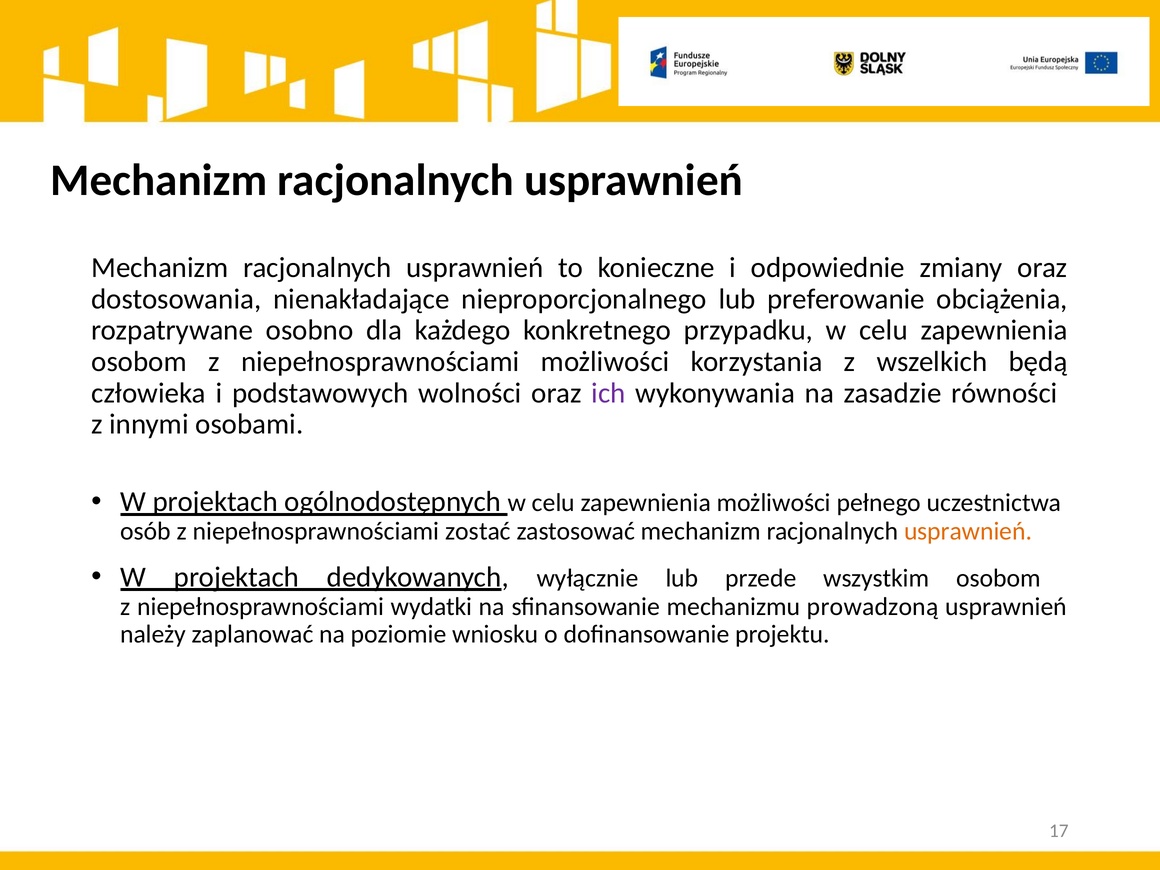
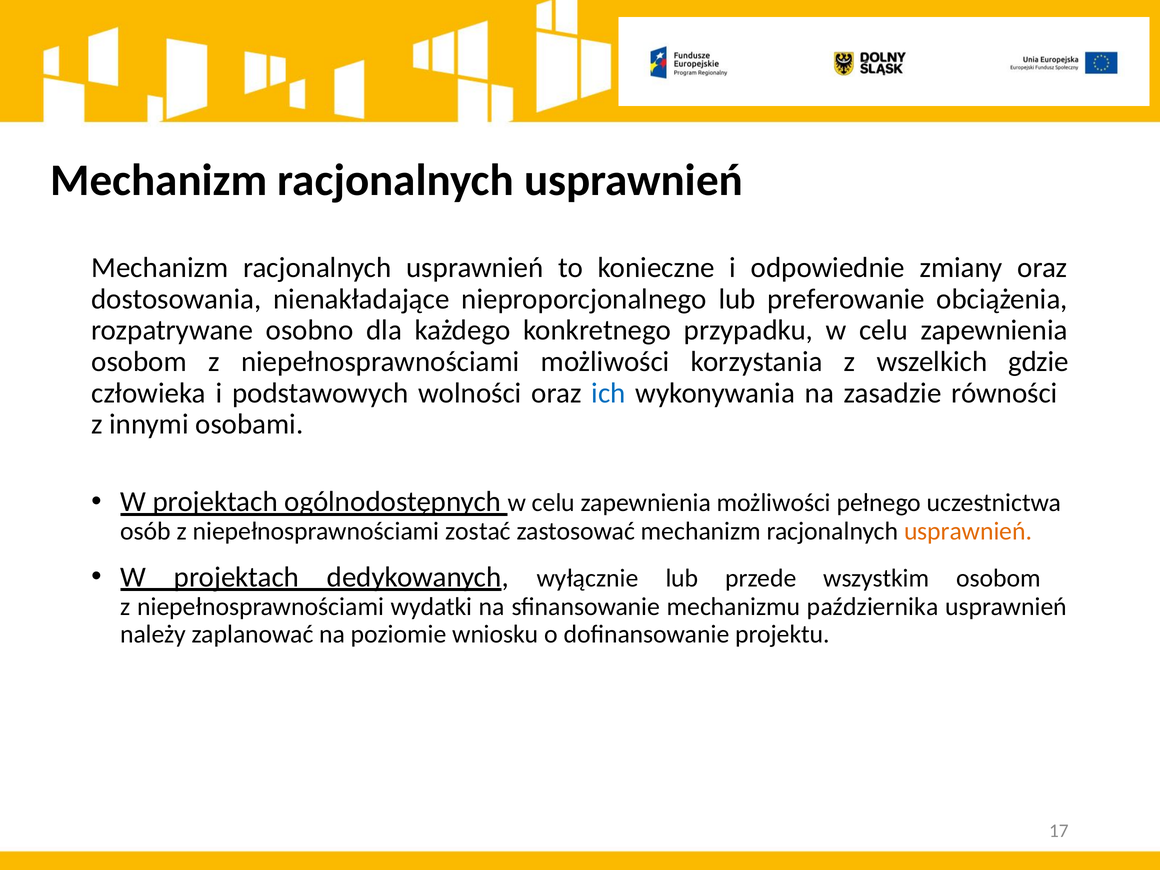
będą: będą -> gdzie
ich colour: purple -> blue
prowadzoną: prowadzoną -> października
